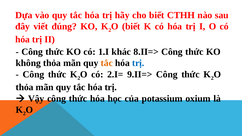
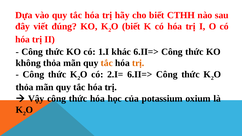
khác 8.II=>: 8.II=> -> 6.II=>
trị at (138, 63) colour: blue -> orange
2.I= 9.II=>: 9.II=> -> 6.II=>
